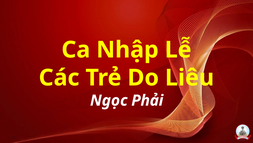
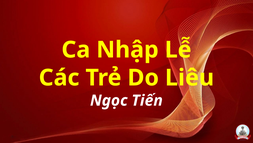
Phải: Phải -> Tiến
